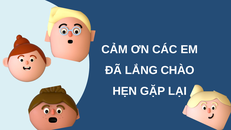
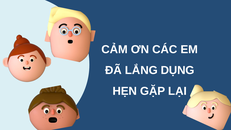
CHÀO: CHÀO -> DỤNG
